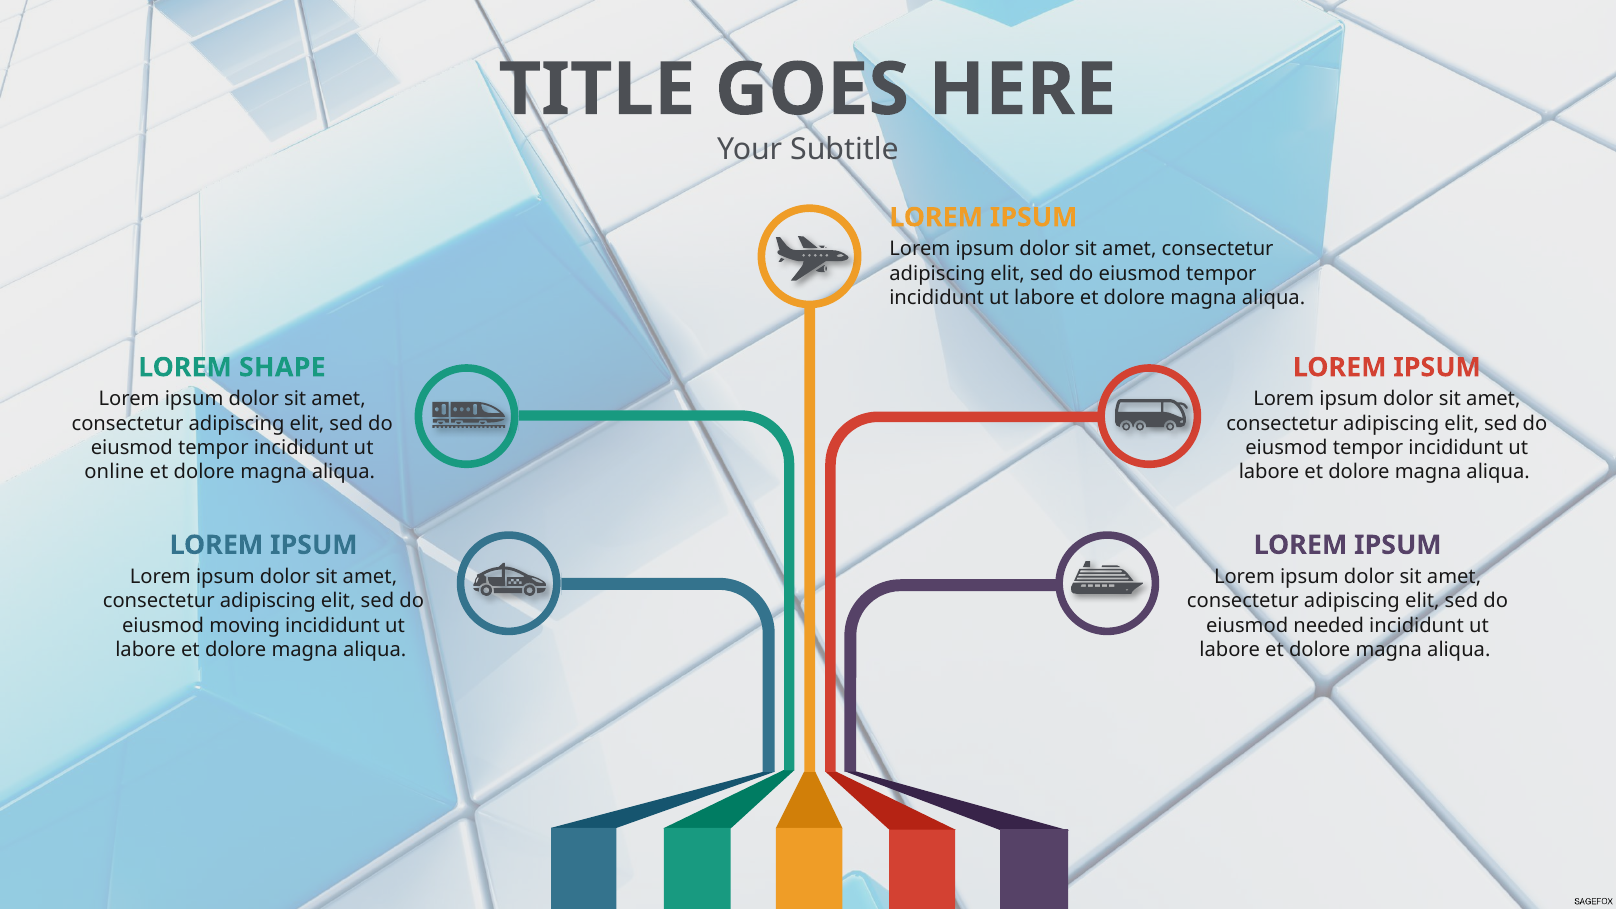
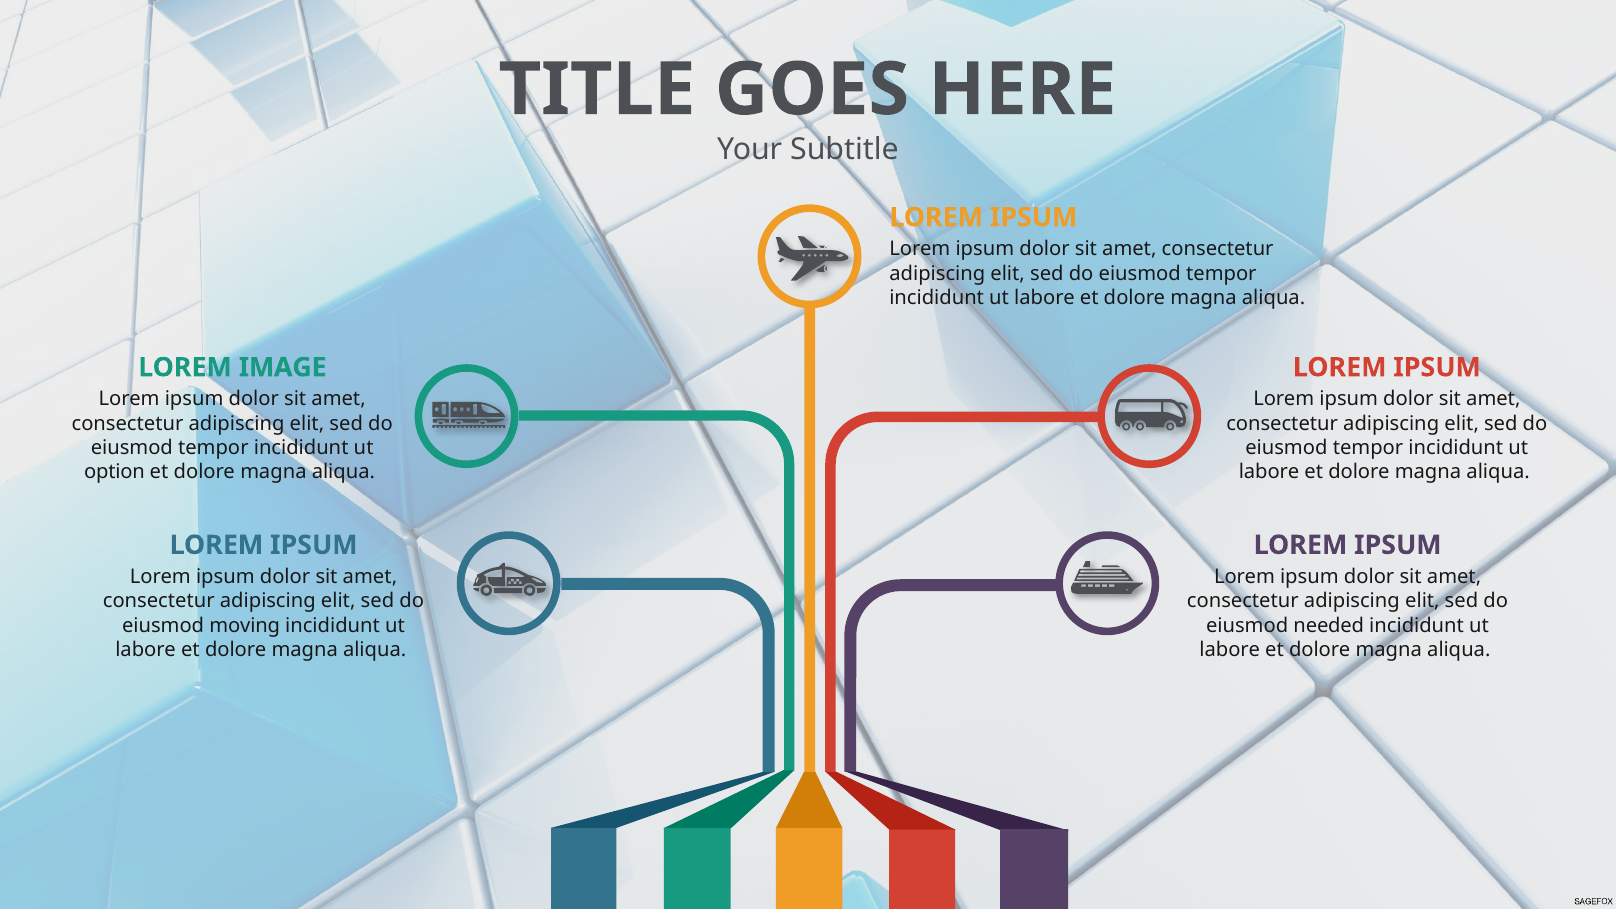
SHAPE: SHAPE -> IMAGE
online: online -> option
